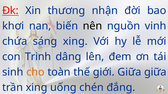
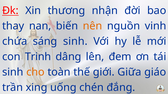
khơi: khơi -> thay
nên colour: black -> orange
sáng xing: xing -> sinh
Giữa giữa: giữa -> giáo
